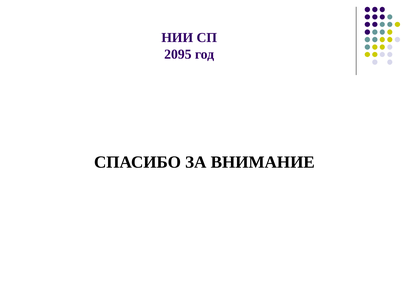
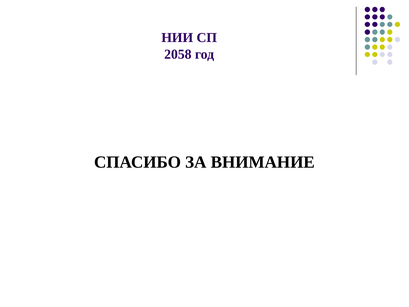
2095: 2095 -> 2058
